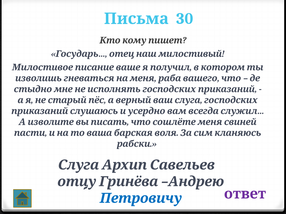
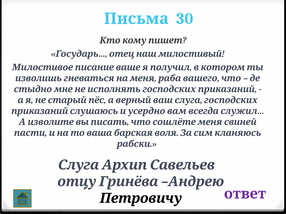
Петровичу colour: blue -> black
